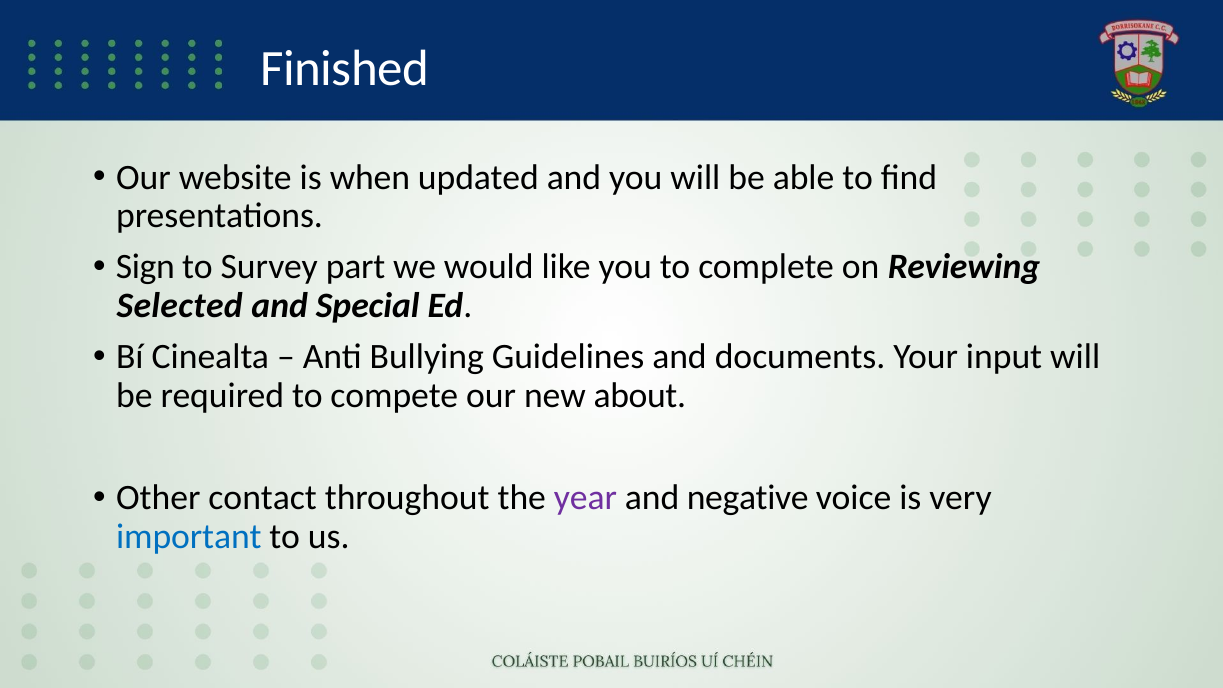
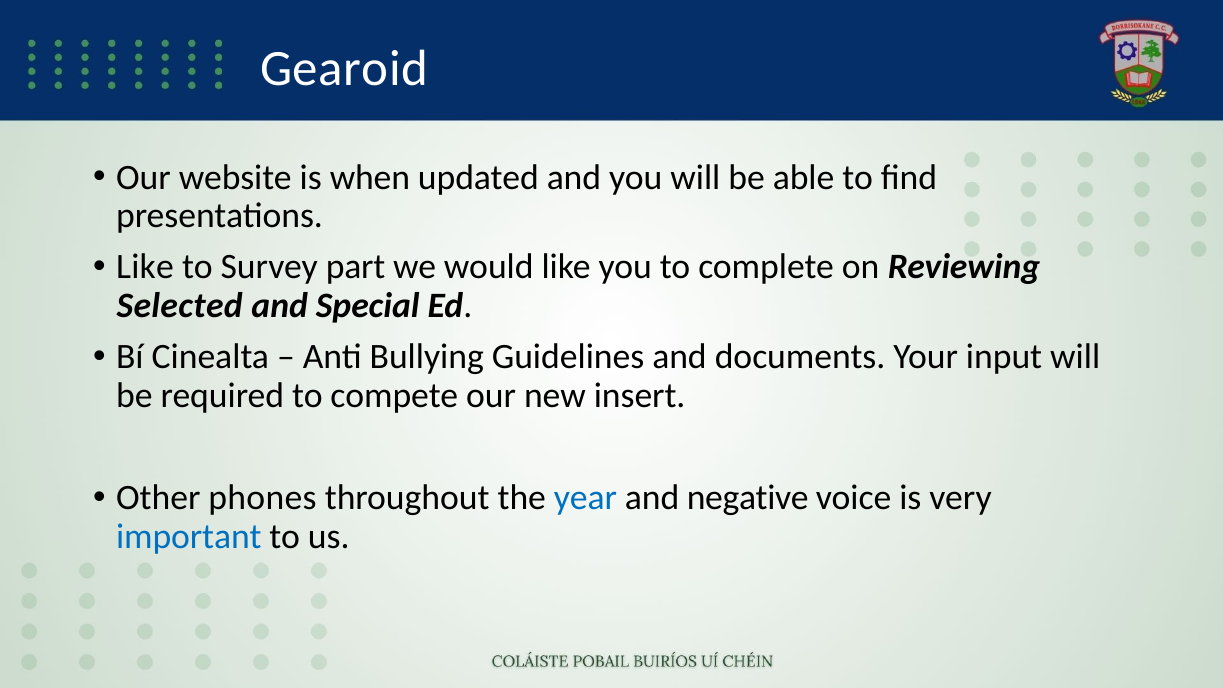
Finished: Finished -> Gearoid
Sign at (145, 267): Sign -> Like
about: about -> insert
contact: contact -> phones
year colour: purple -> blue
